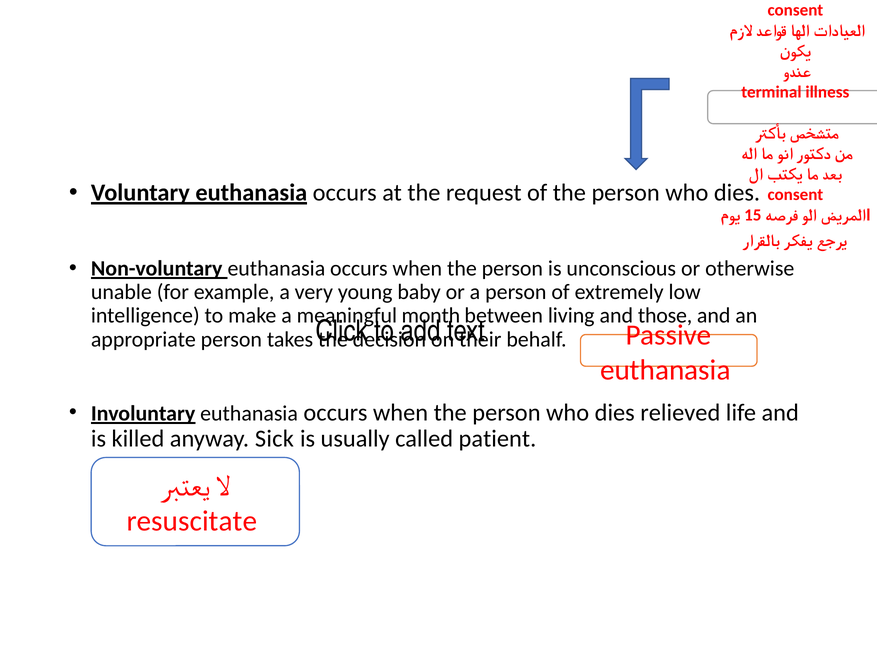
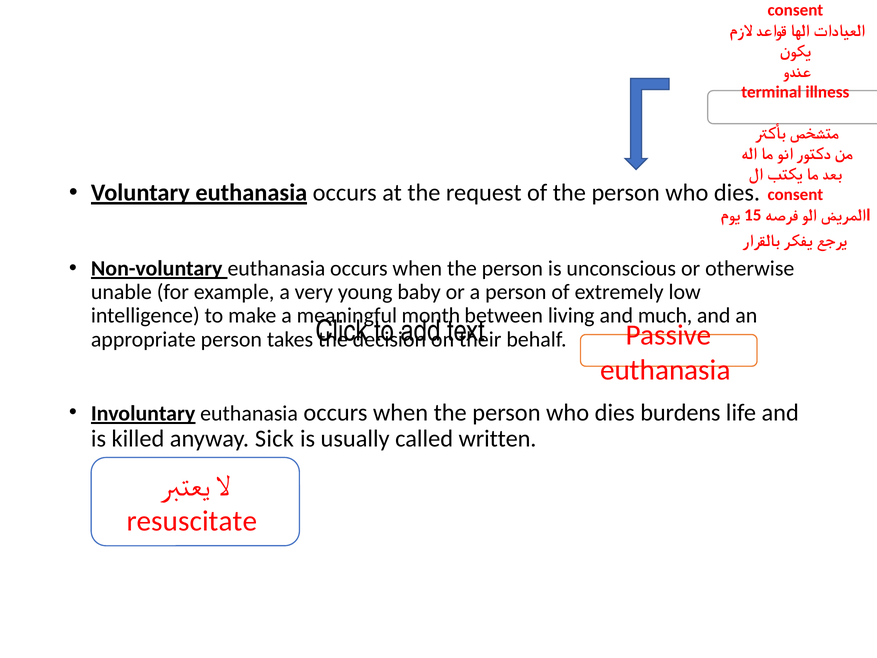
those: those -> much
relieved: relieved -> burdens
patient: patient -> written
